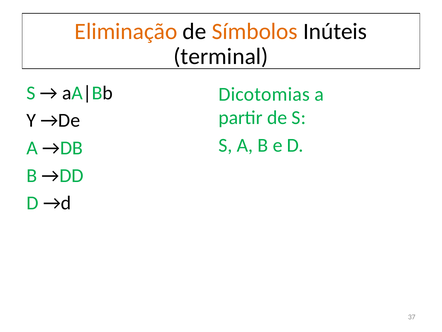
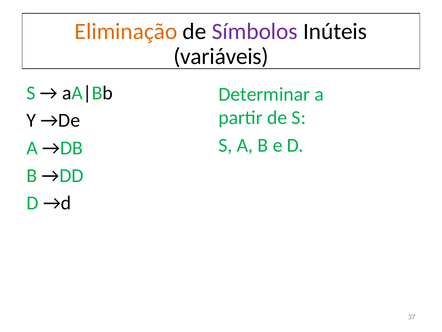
Símbolos colour: orange -> purple
terminal: terminal -> variáveis
Dicotomias: Dicotomias -> Determinar
